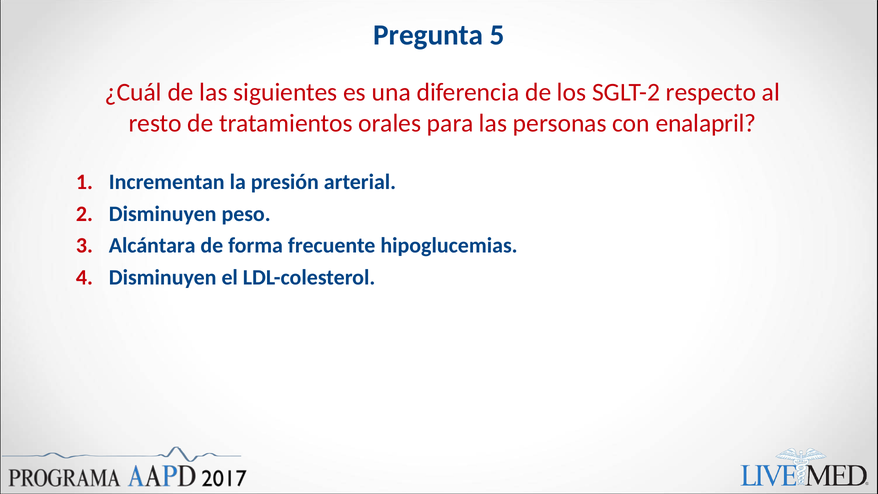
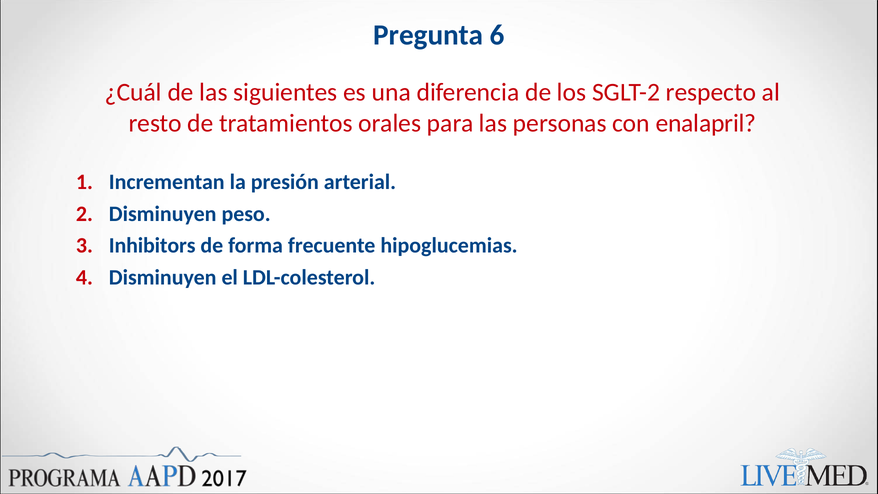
5: 5 -> 6
Alcántara: Alcántara -> Inhibitors
